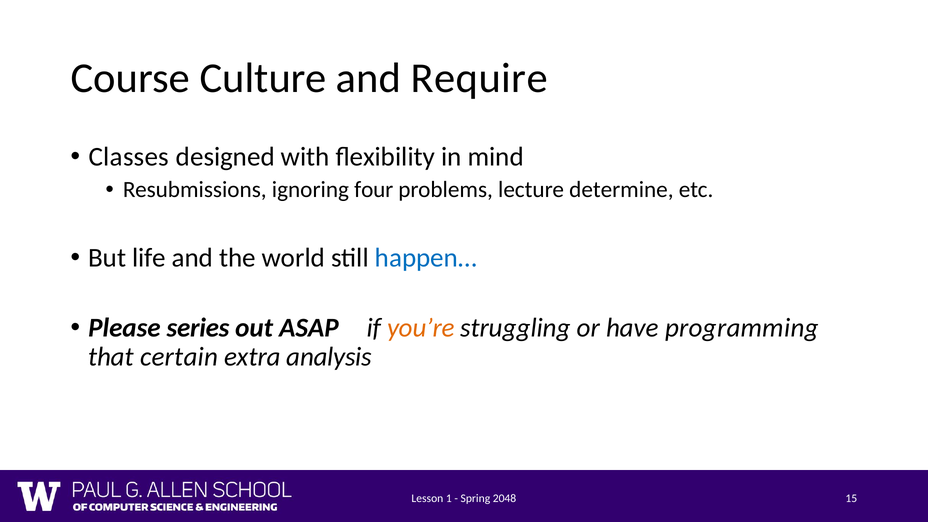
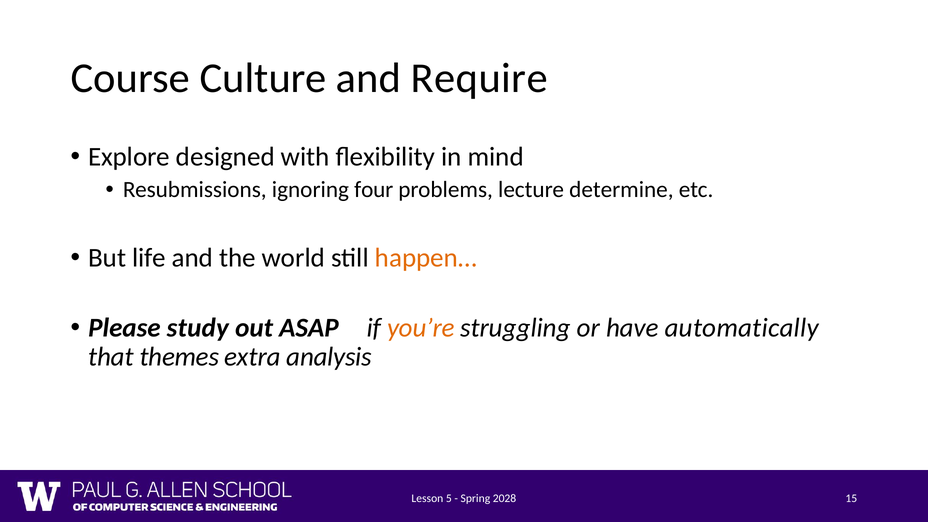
Classes: Classes -> Explore
happen… colour: blue -> orange
series: series -> study
programming: programming -> automatically
certain: certain -> themes
1: 1 -> 5
2048: 2048 -> 2028
